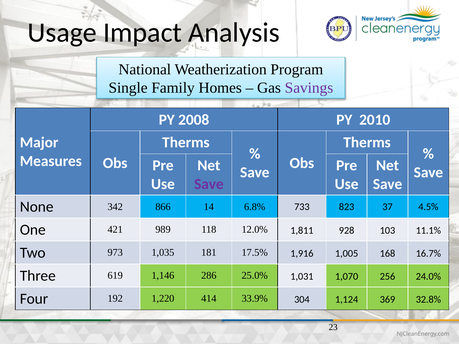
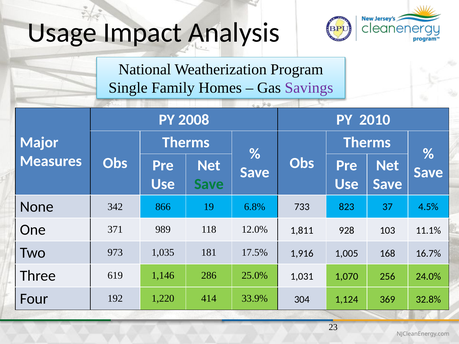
Save at (209, 184) colour: purple -> green
14: 14 -> 19
421: 421 -> 371
